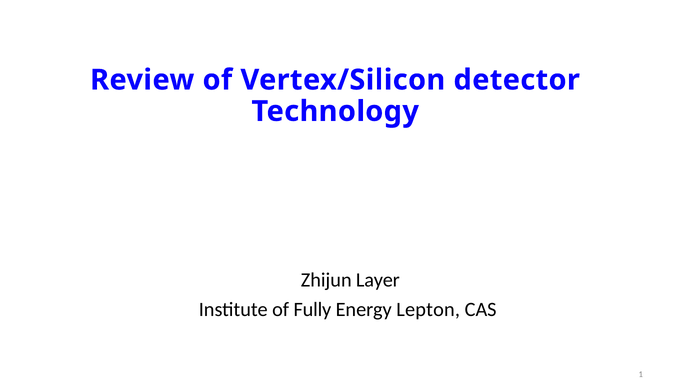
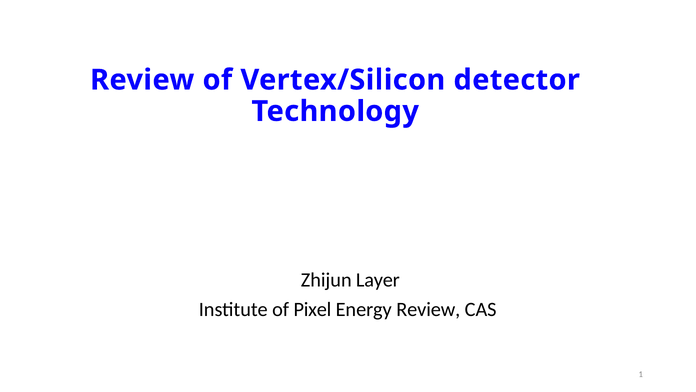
Fully: Fully -> Pixel
Energy Lepton: Lepton -> Review
